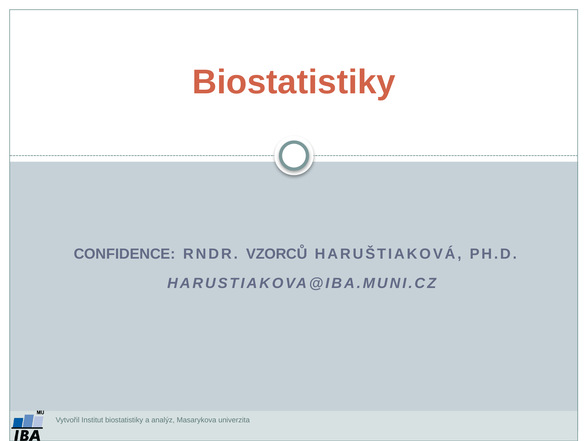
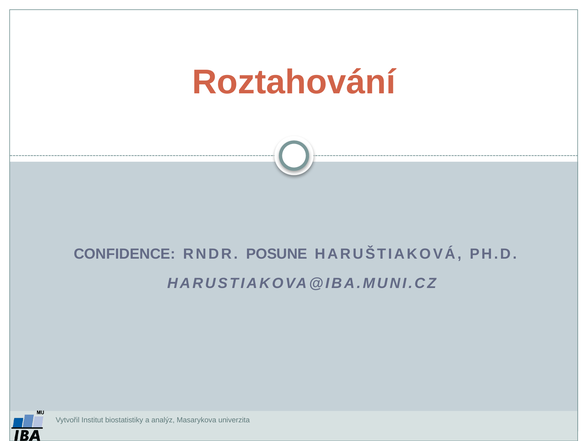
Biostatistiky at (294, 82): Biostatistiky -> Roztahování
VZORCŮ: VZORCŮ -> POSUNE
